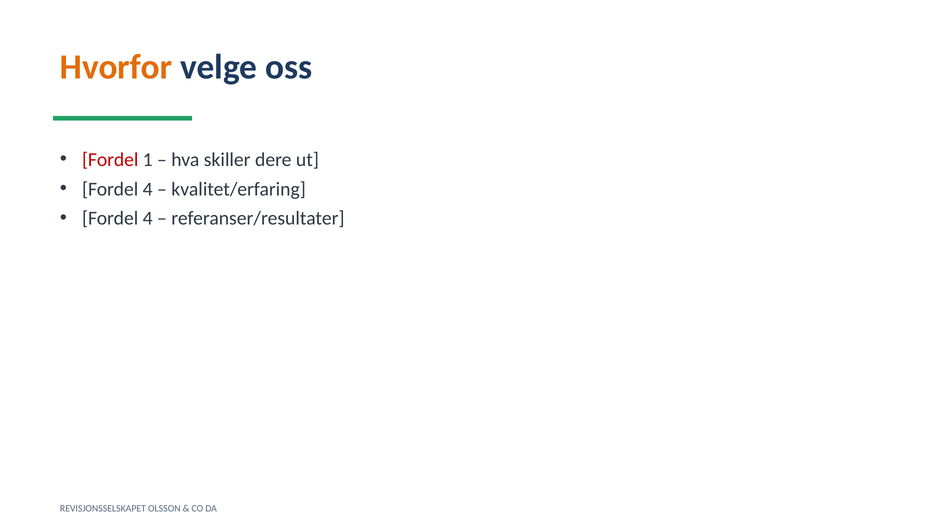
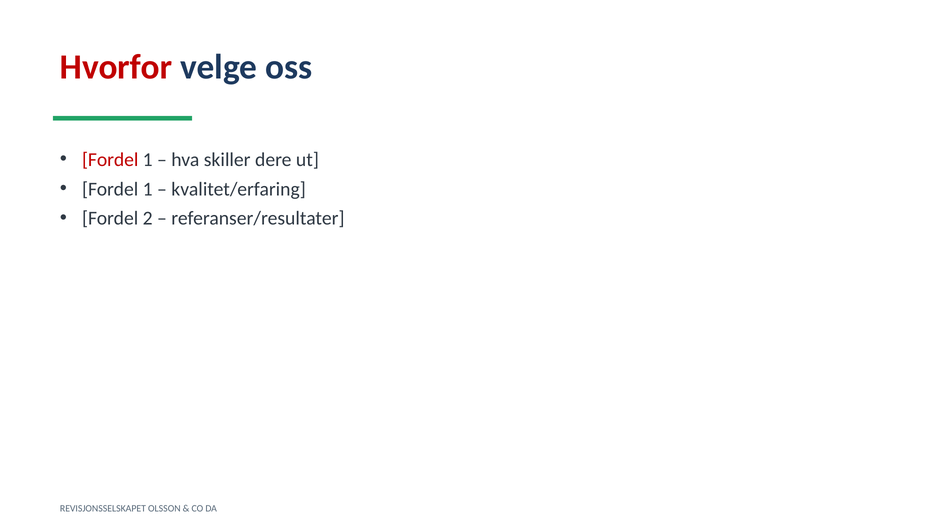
Hvorfor colour: orange -> red
4 at (148, 189): 4 -> 1
4 at (148, 218): 4 -> 2
